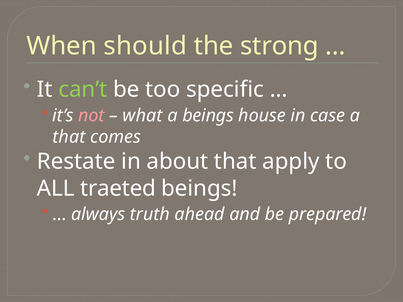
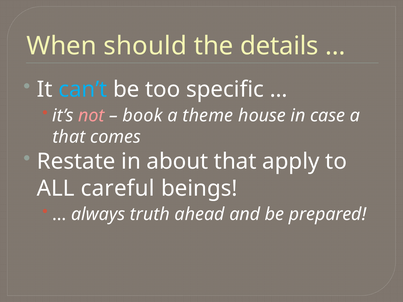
strong: strong -> details
can’t colour: light green -> light blue
what: what -> book
a beings: beings -> theme
traeted: traeted -> careful
